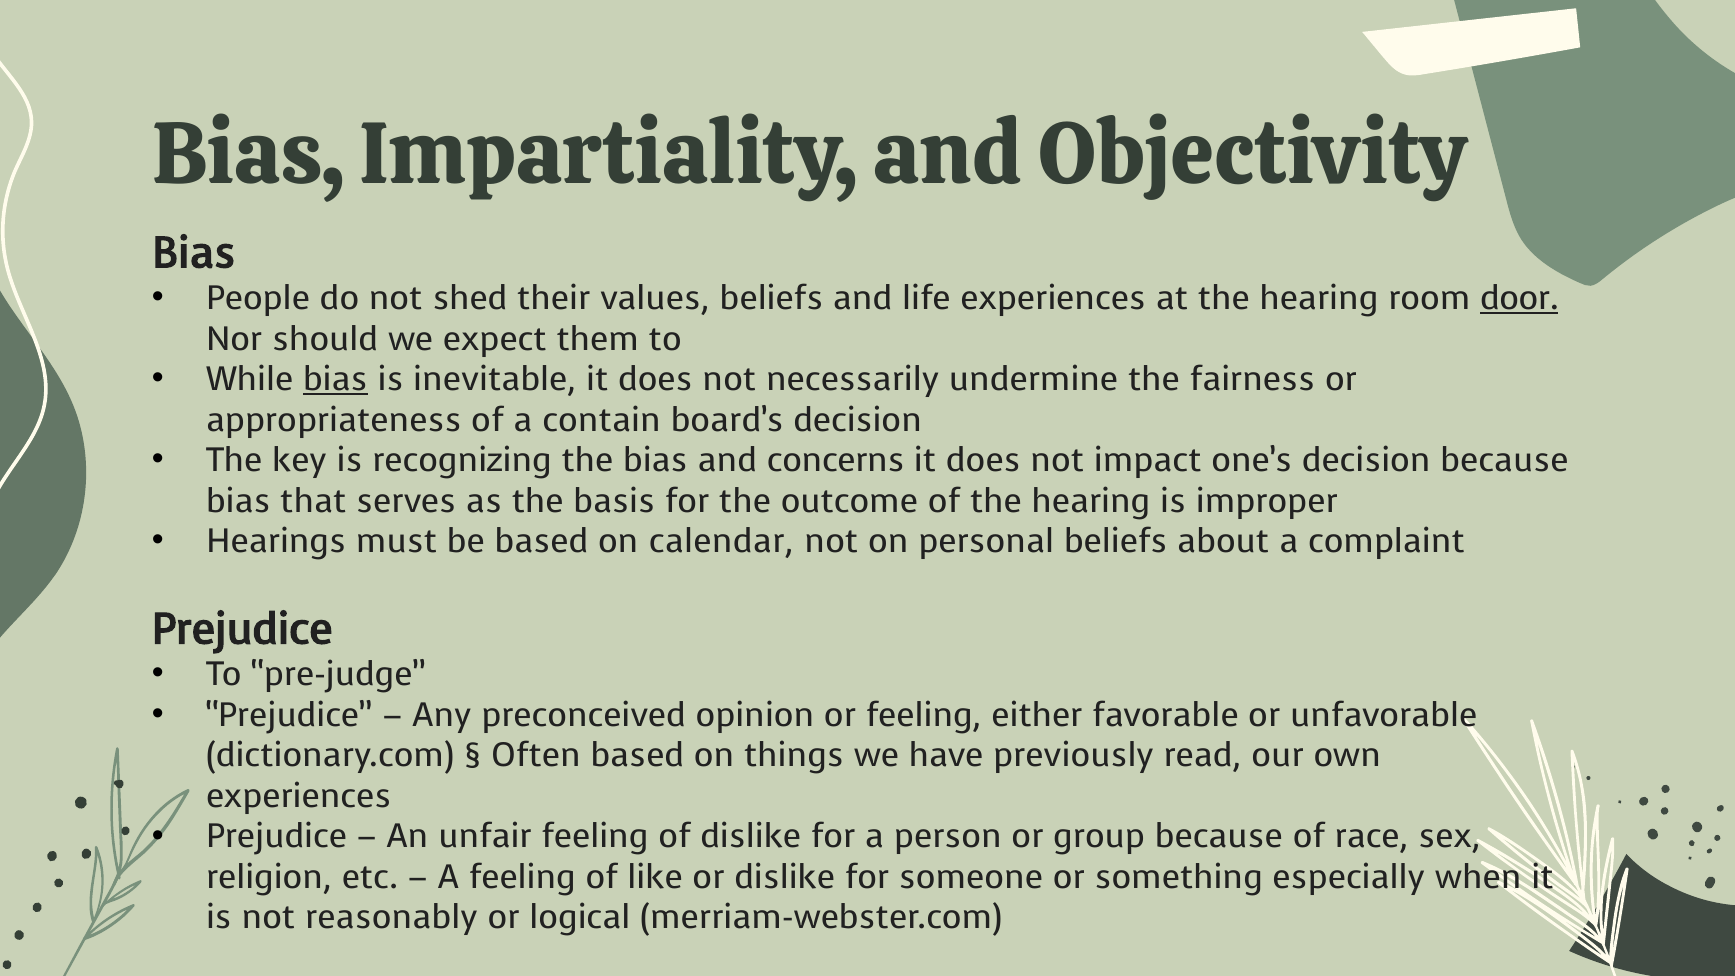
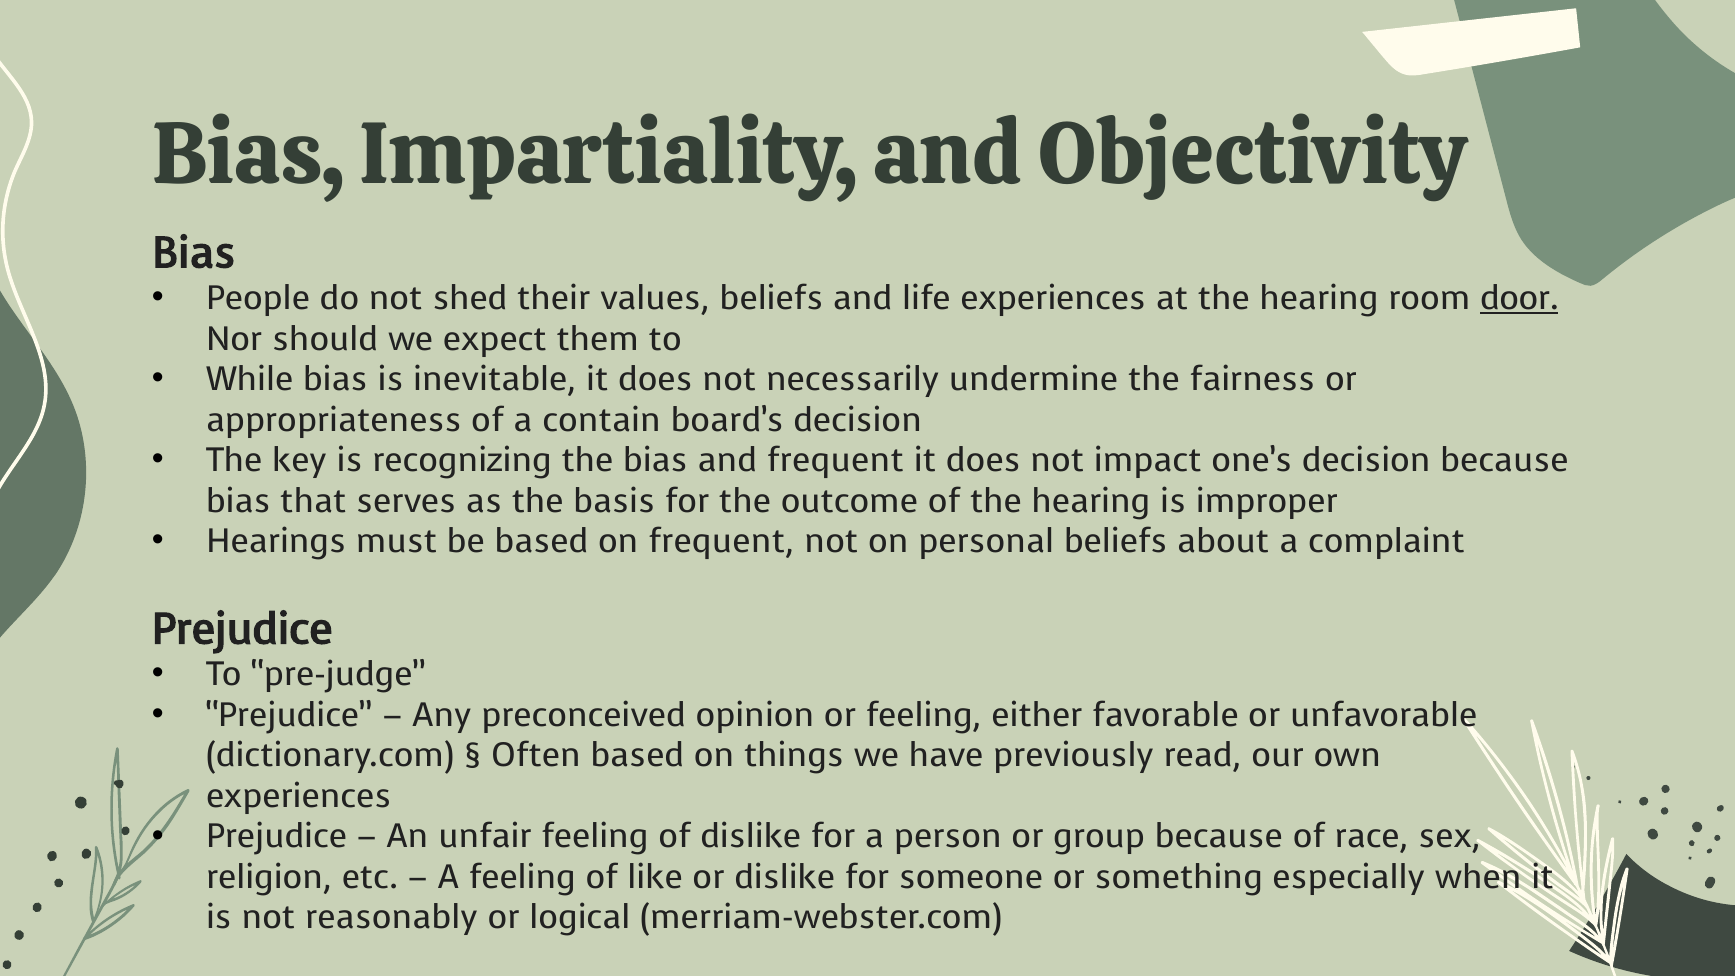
bias at (335, 380) underline: present -> none
and concerns: concerns -> frequent
on calendar: calendar -> frequent
